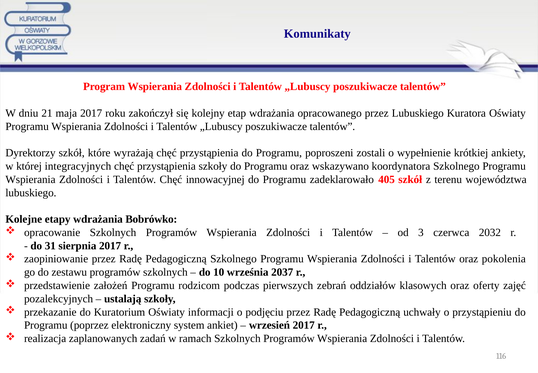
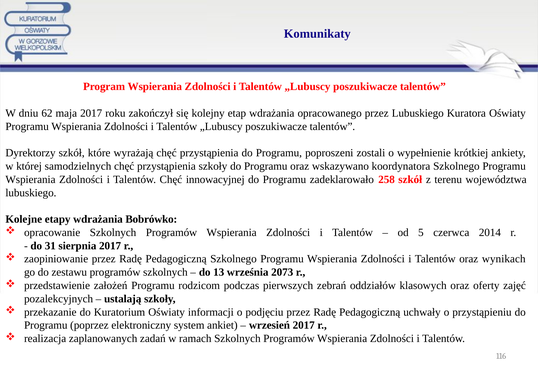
21: 21 -> 62
integracyjnych: integracyjnych -> samodzielnych
405: 405 -> 258
3: 3 -> 5
2032: 2032 -> 2014
pokolenia: pokolenia -> wynikach
10: 10 -> 13
2037: 2037 -> 2073
